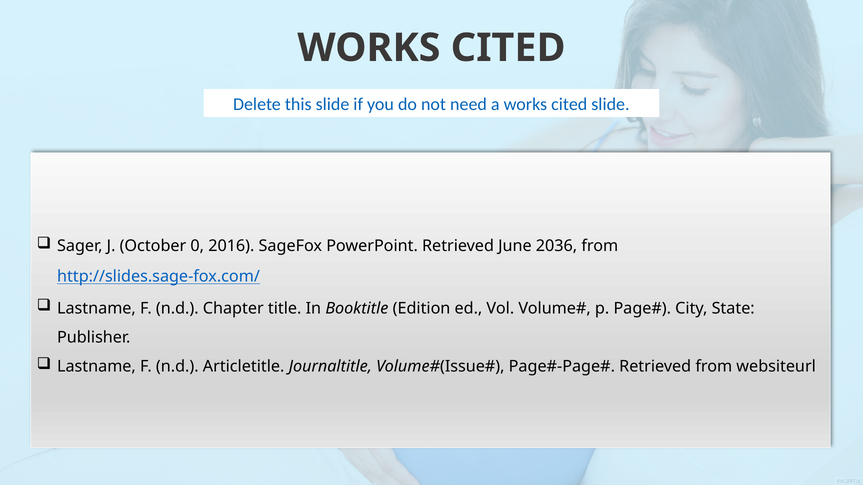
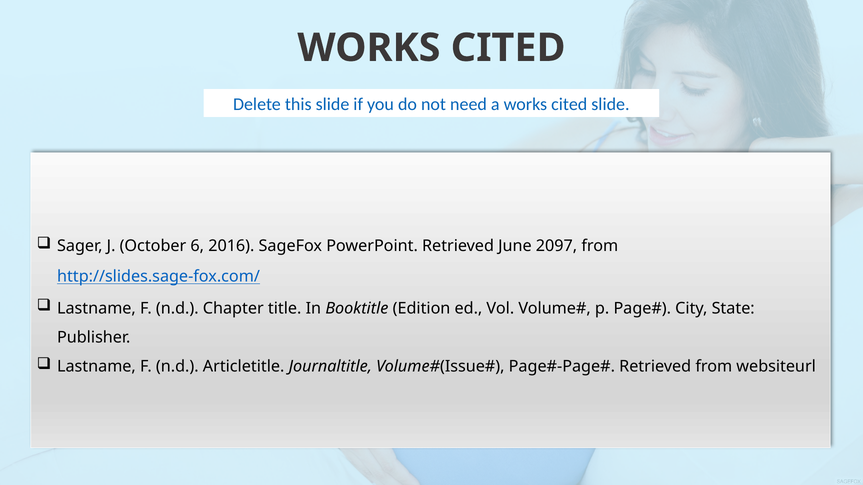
0: 0 -> 6
2036: 2036 -> 2097
